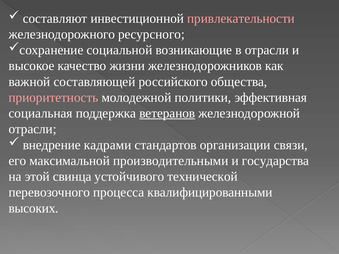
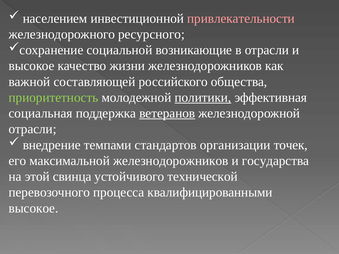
составляют: составляют -> населением
приоритетность colour: pink -> light green
политики underline: none -> present
кадрами: кадрами -> темпами
связи: связи -> точек
максимальной производительными: производительными -> железнодорожников
высоких at (34, 208): высоких -> высокое
